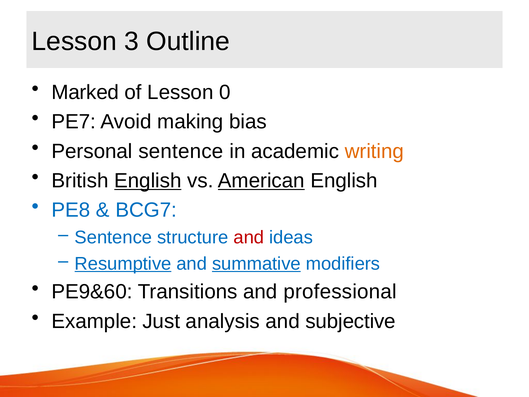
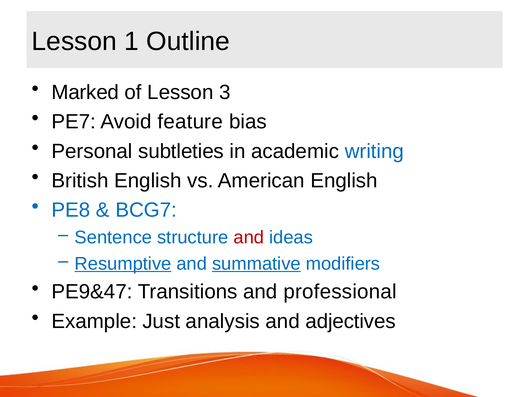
3: 3 -> 1
0: 0 -> 3
making: making -> feature
Personal sentence: sentence -> subtleties
writing colour: orange -> blue
English at (148, 181) underline: present -> none
American underline: present -> none
PE9&60: PE9&60 -> PE9&47
subjective: subjective -> adjectives
